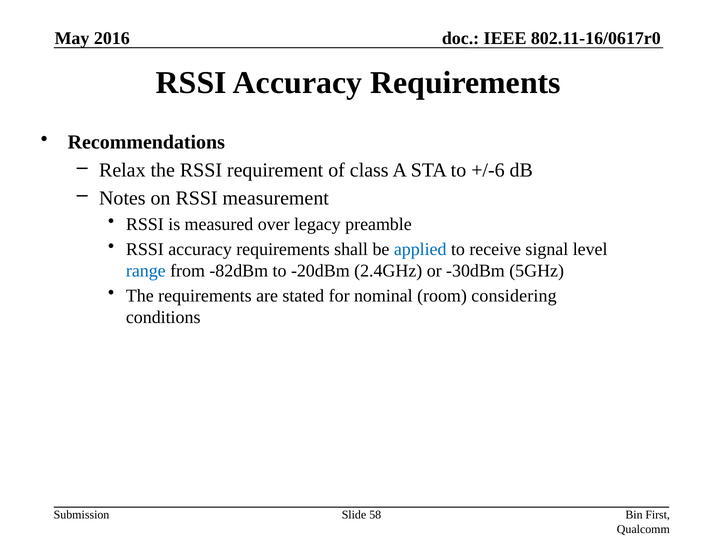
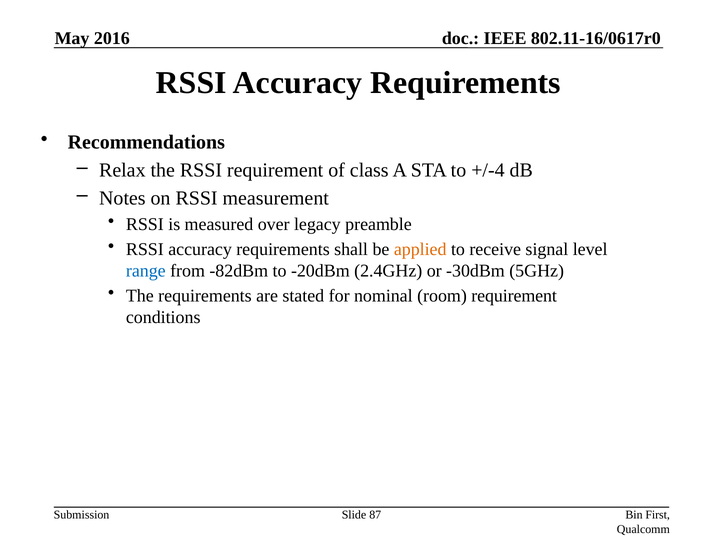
+/-6: +/-6 -> +/-4
applied colour: blue -> orange
room considering: considering -> requirement
58: 58 -> 87
